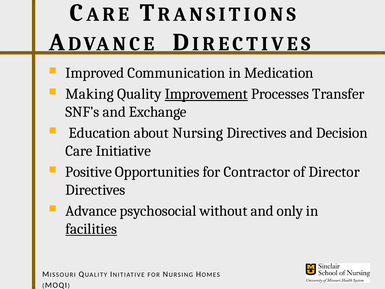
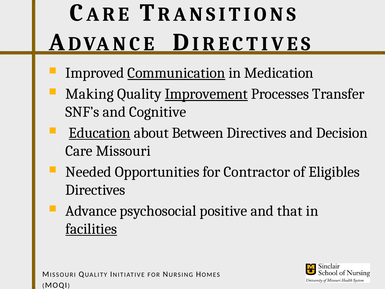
Communication underline: none -> present
Exchange: Exchange -> Cognitive
Education underline: none -> present
Nursing: Nursing -> Between
Initiative: Initiative -> Missouri
Positive: Positive -> Needed
Director: Director -> Eligibles
without: without -> positive
only: only -> that
